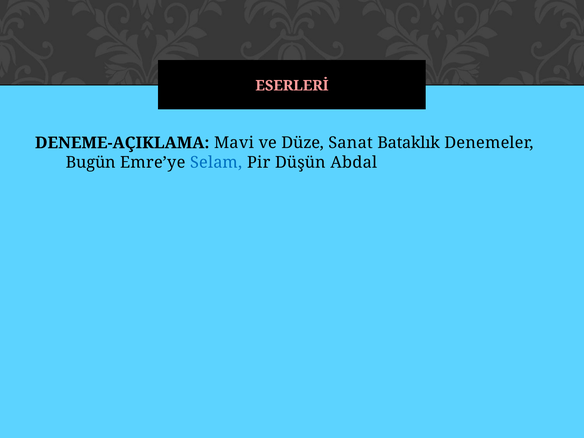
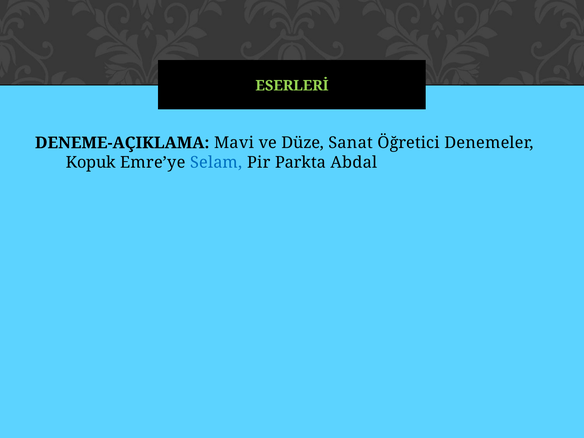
ESERLERİ colour: pink -> light green
Bataklık: Bataklık -> Öğretici
Bugün: Bugün -> Kopuk
Düşün: Düşün -> Parkta
